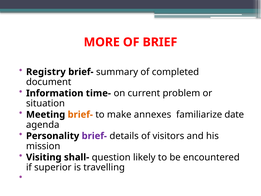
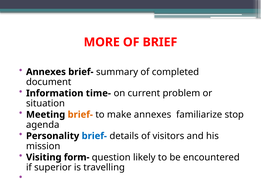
Registry at (46, 72): Registry -> Annexes
date: date -> stop
brief- at (94, 136) colour: purple -> blue
shall-: shall- -> form-
